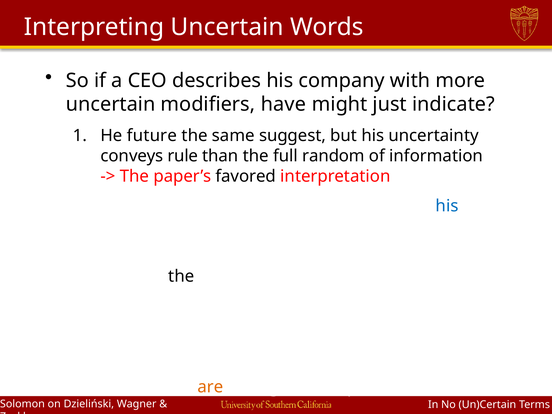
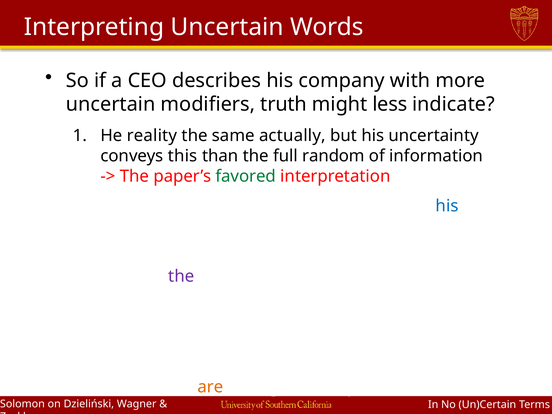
modifiers have: have -> truth
might just: just -> less
He future: future -> reality
same suggest: suggest -> actually
rule: rule -> this
favored colour: black -> green
the at (181, 276) colour: black -> purple
